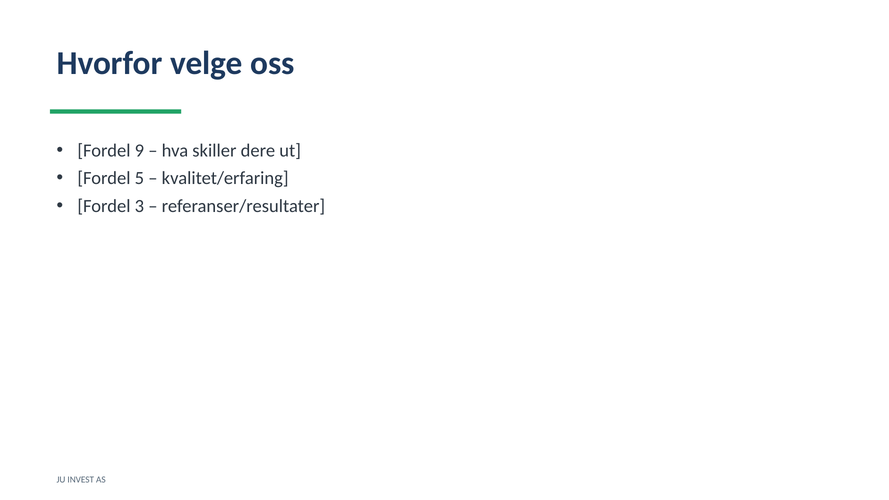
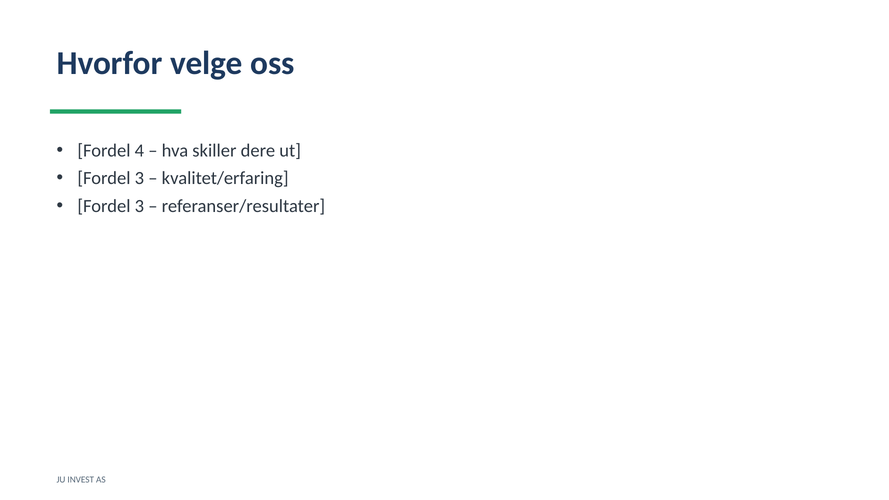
9: 9 -> 4
5 at (139, 178): 5 -> 3
